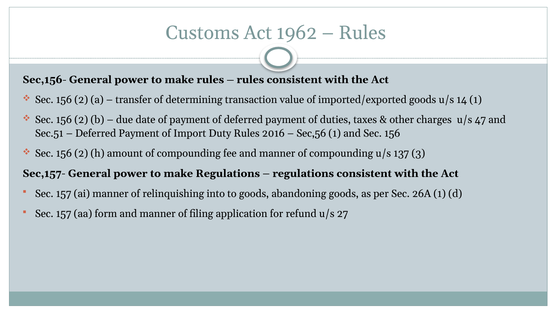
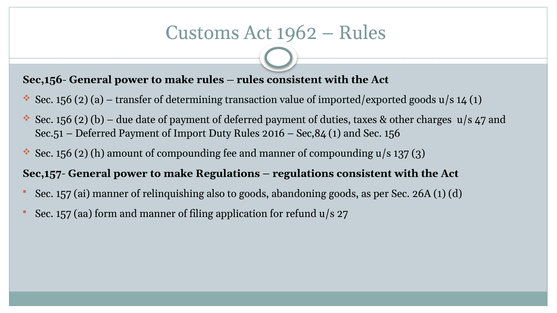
Sec,56: Sec,56 -> Sec,84
into: into -> also
